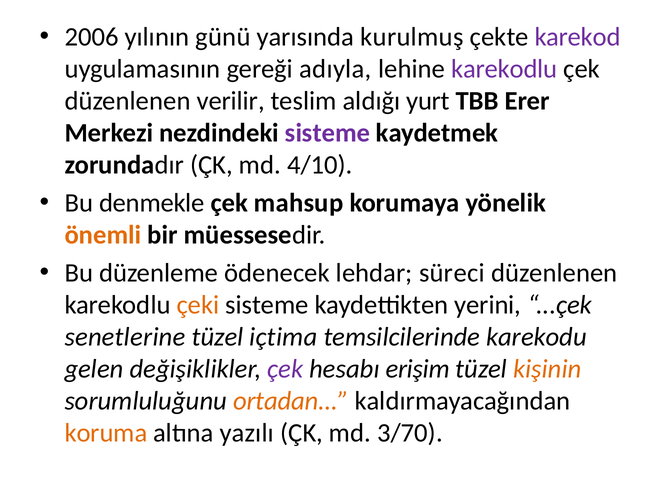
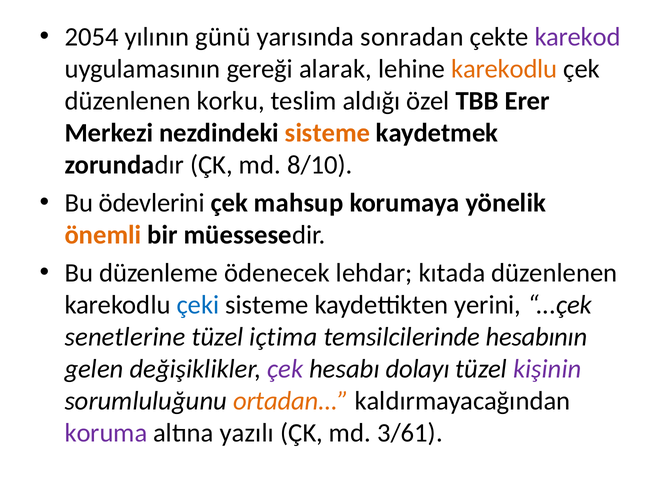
2006: 2006 -> 2054
kurulmuş: kurulmuş -> sonradan
adıyla: adıyla -> alarak
karekodlu at (504, 69) colour: purple -> orange
verilir: verilir -> korku
yurt: yurt -> özel
sisteme at (328, 133) colour: purple -> orange
4/10: 4/10 -> 8/10
denmekle: denmekle -> ödevlerini
süreci: süreci -> kıtada
çeki colour: orange -> blue
karekodu: karekodu -> hesabının
erişim: erişim -> dolayı
kişinin colour: orange -> purple
koruma colour: orange -> purple
3/70: 3/70 -> 3/61
